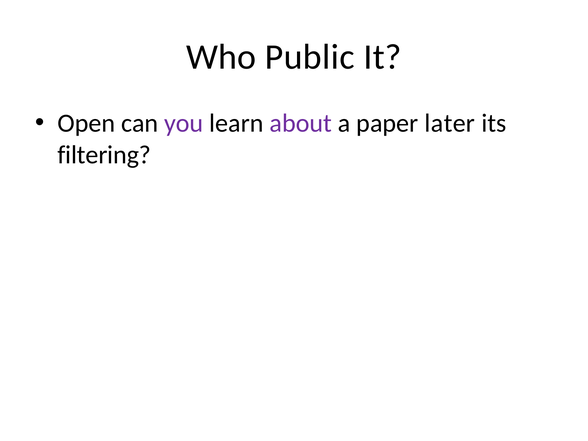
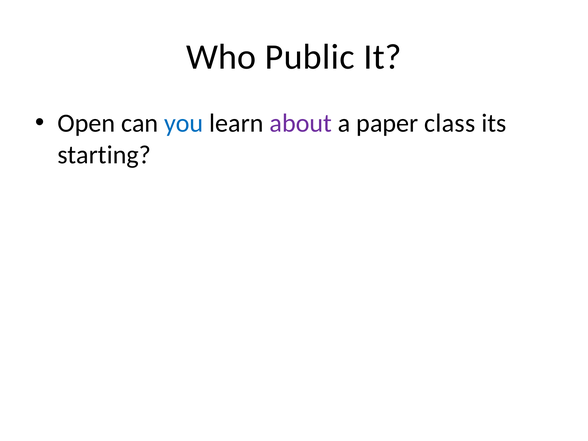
you colour: purple -> blue
later: later -> class
filtering: filtering -> starting
